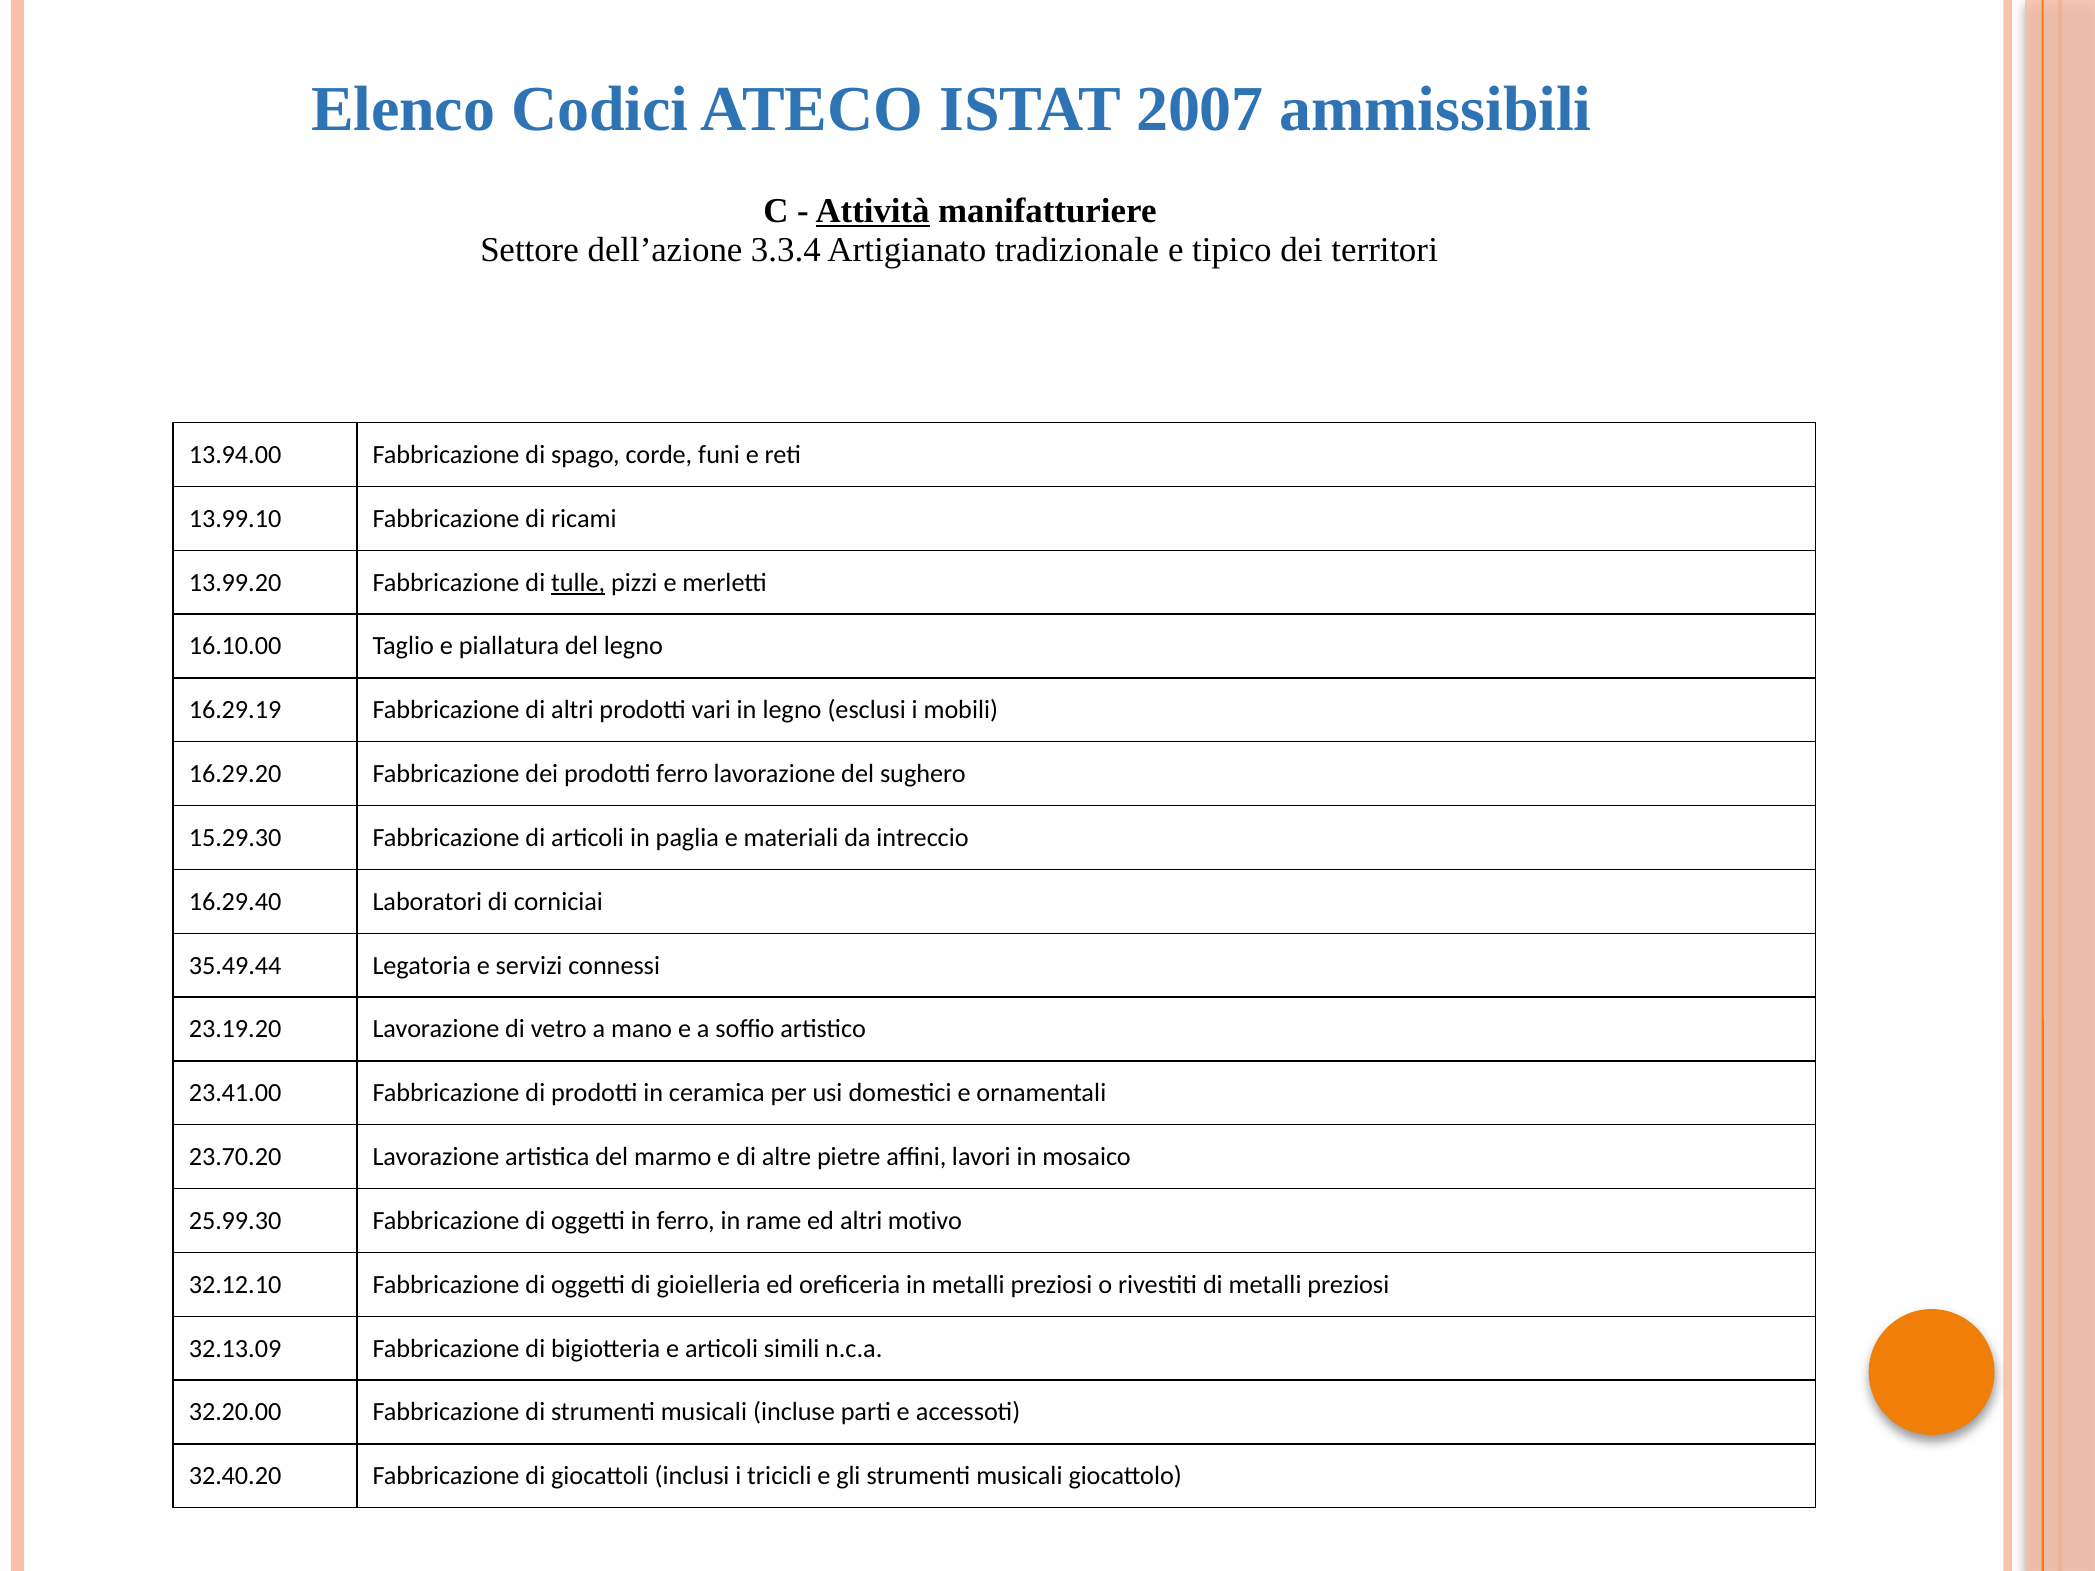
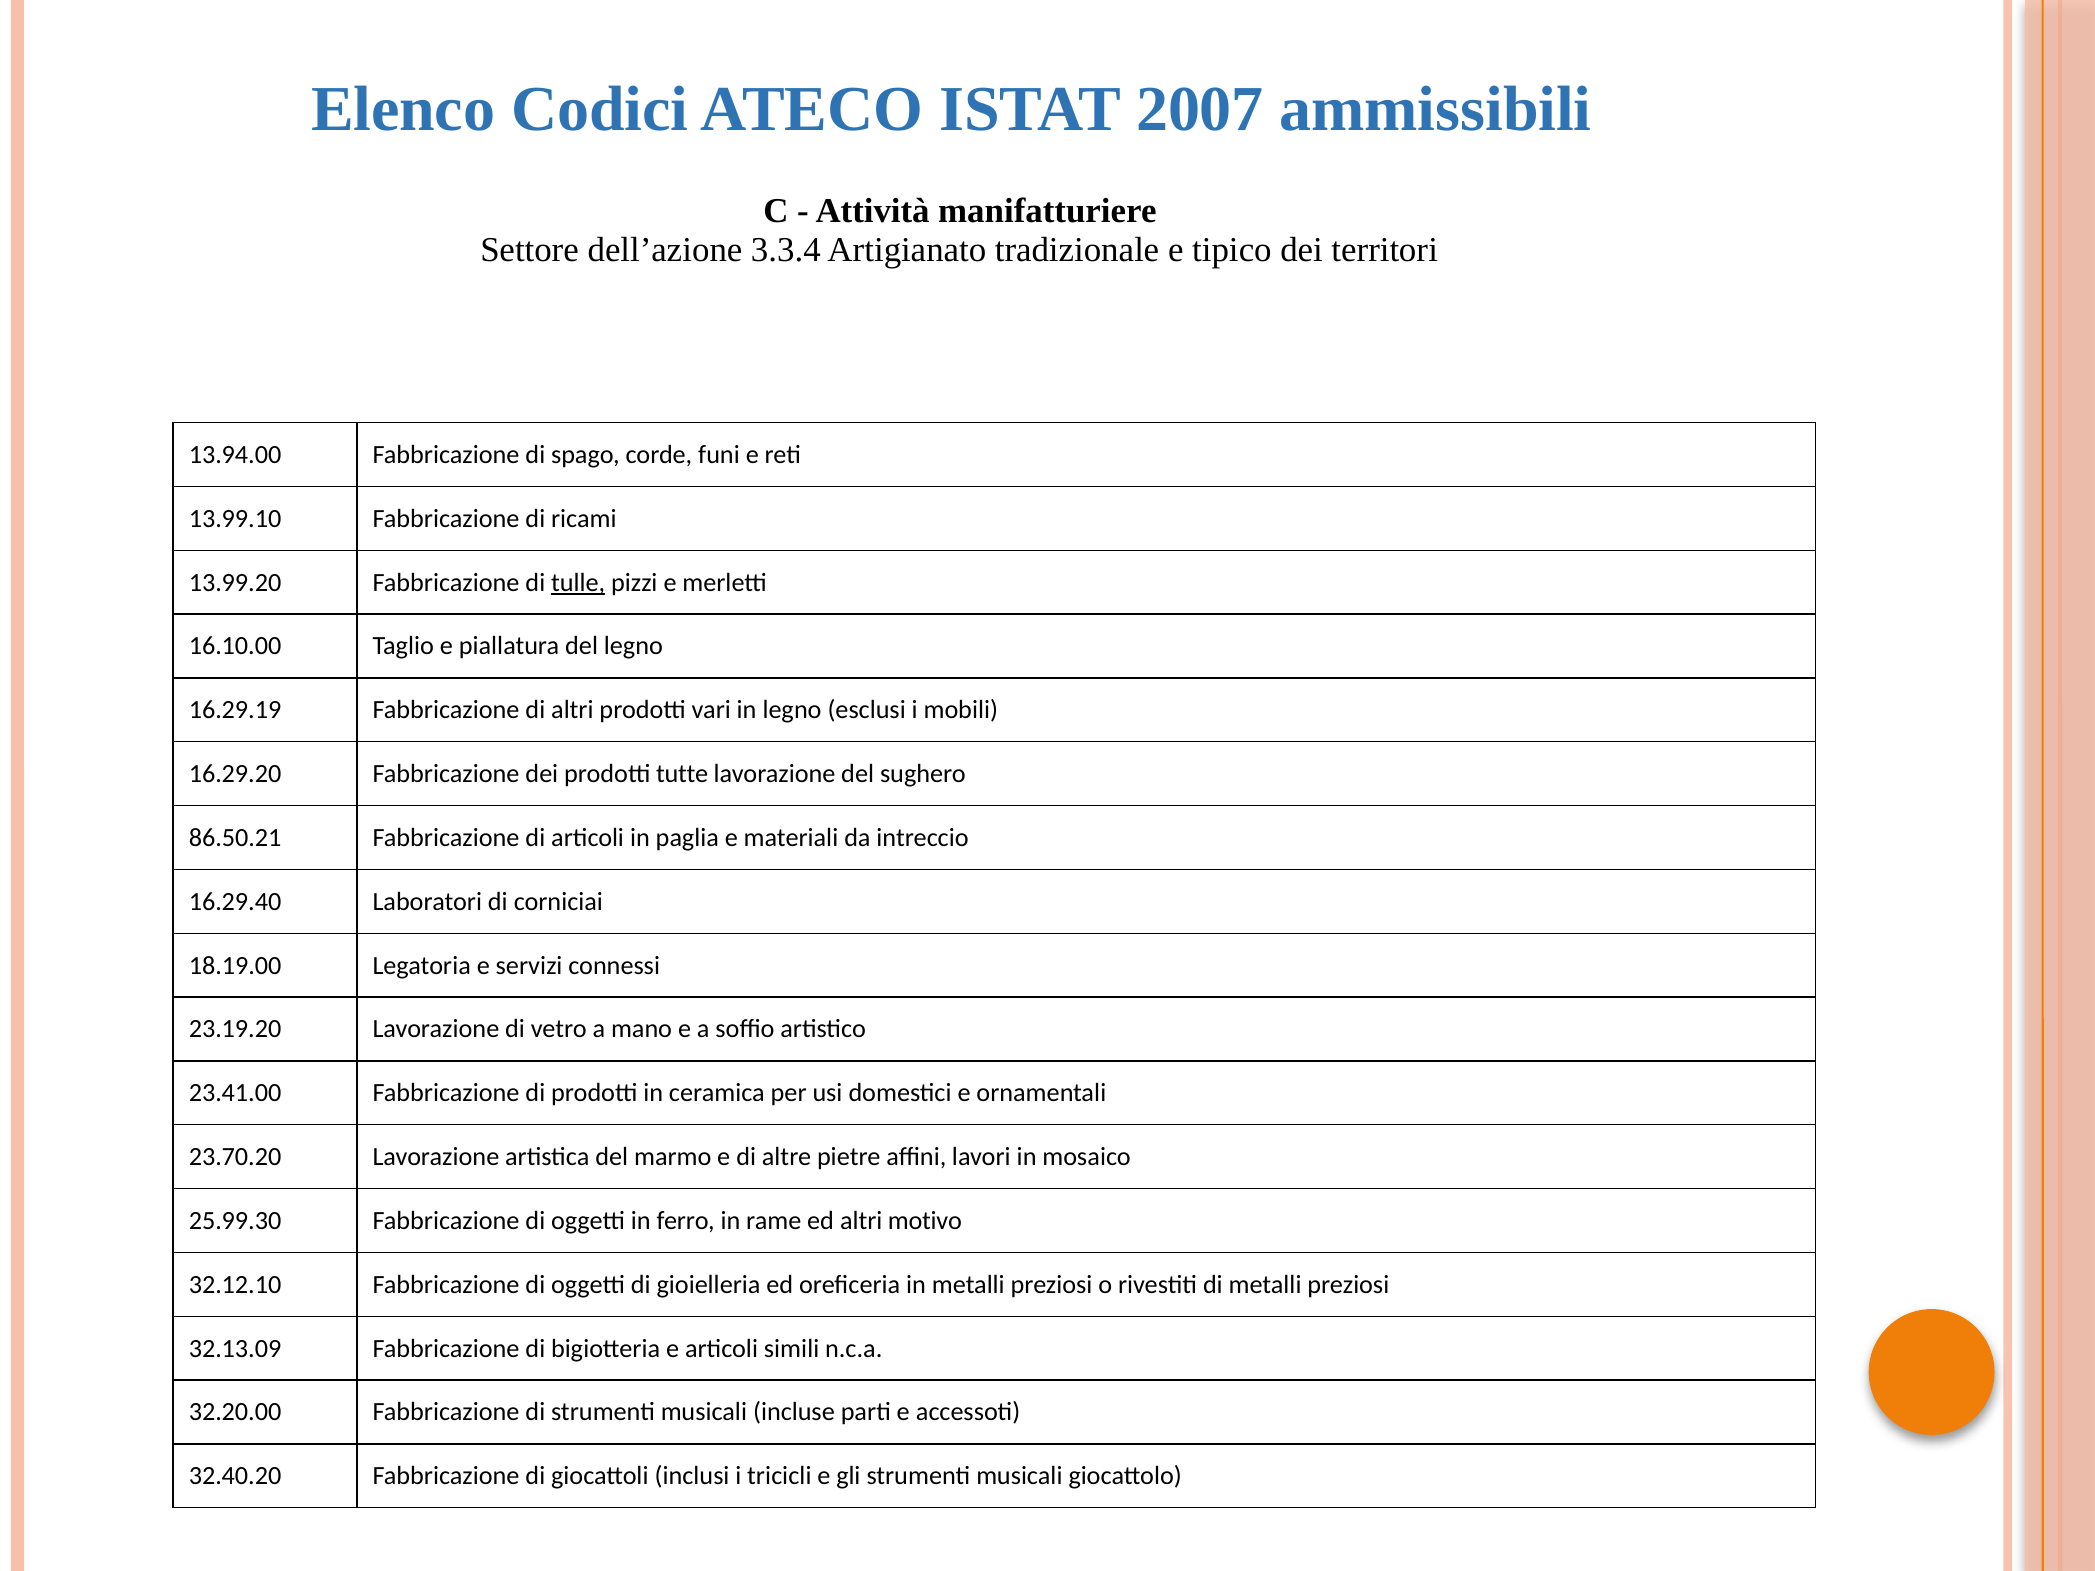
Attività underline: present -> none
prodotti ferro: ferro -> tutte
15.29.30: 15.29.30 -> 86.50.21
35.49.44: 35.49.44 -> 18.19.00
